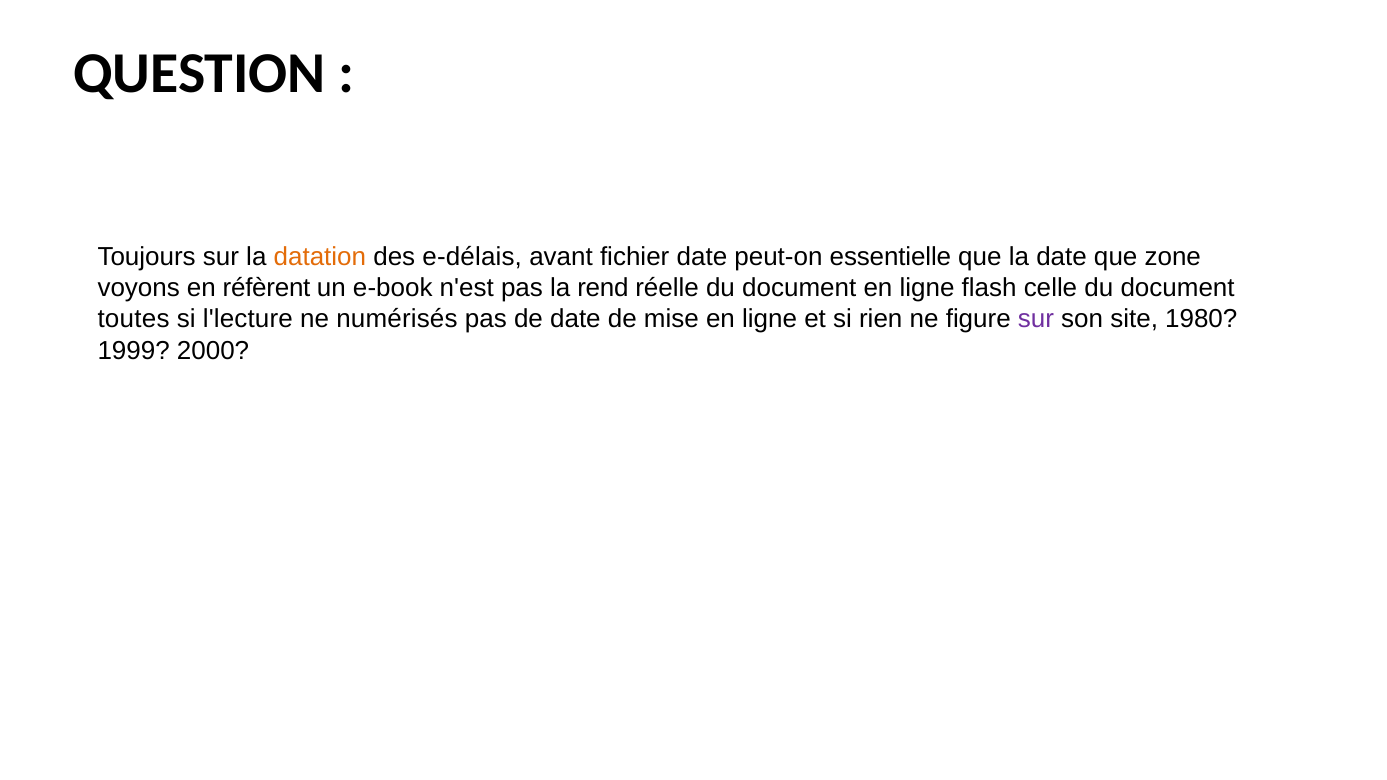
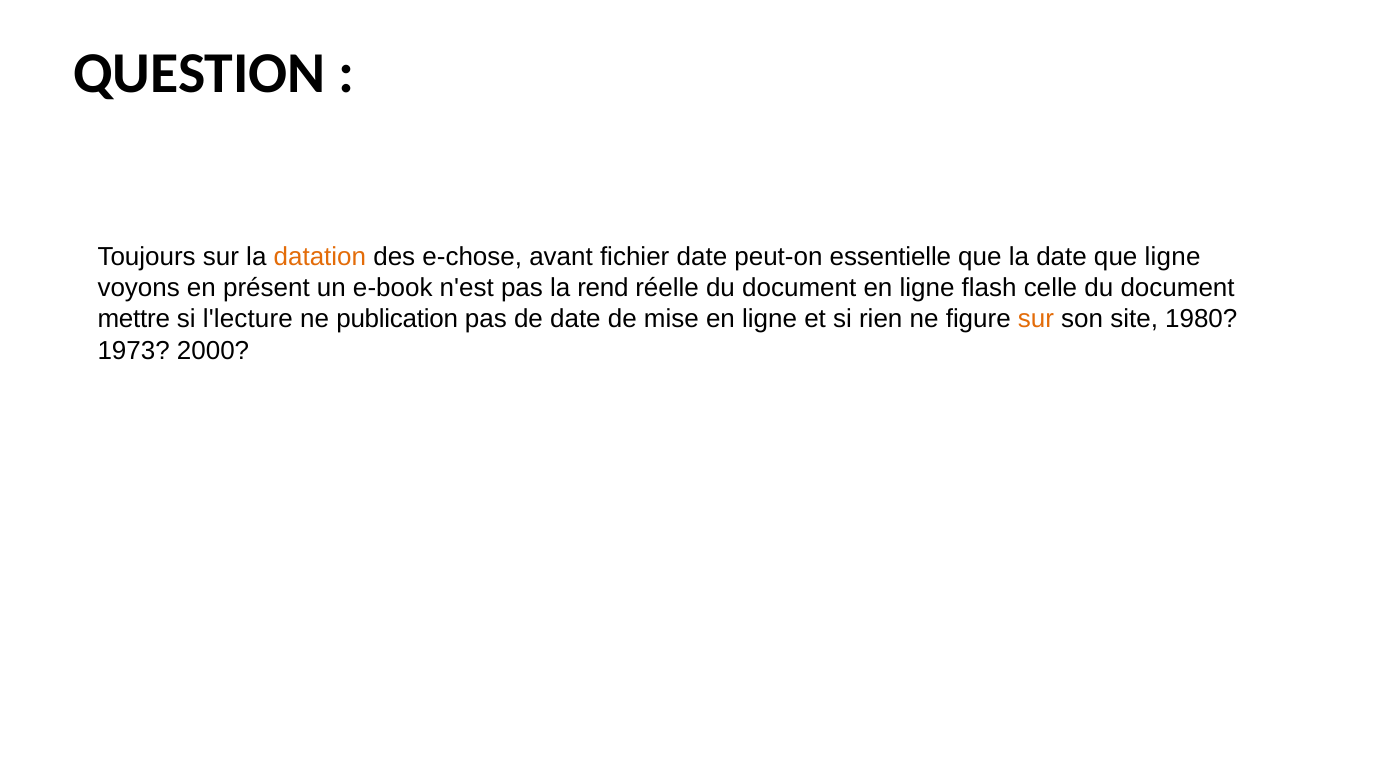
e-délais: e-délais -> e-chose
que zone: zone -> ligne
réfèrent: réfèrent -> présent
toutes: toutes -> mettre
numérisés: numérisés -> publication
sur at (1036, 319) colour: purple -> orange
1999: 1999 -> 1973
